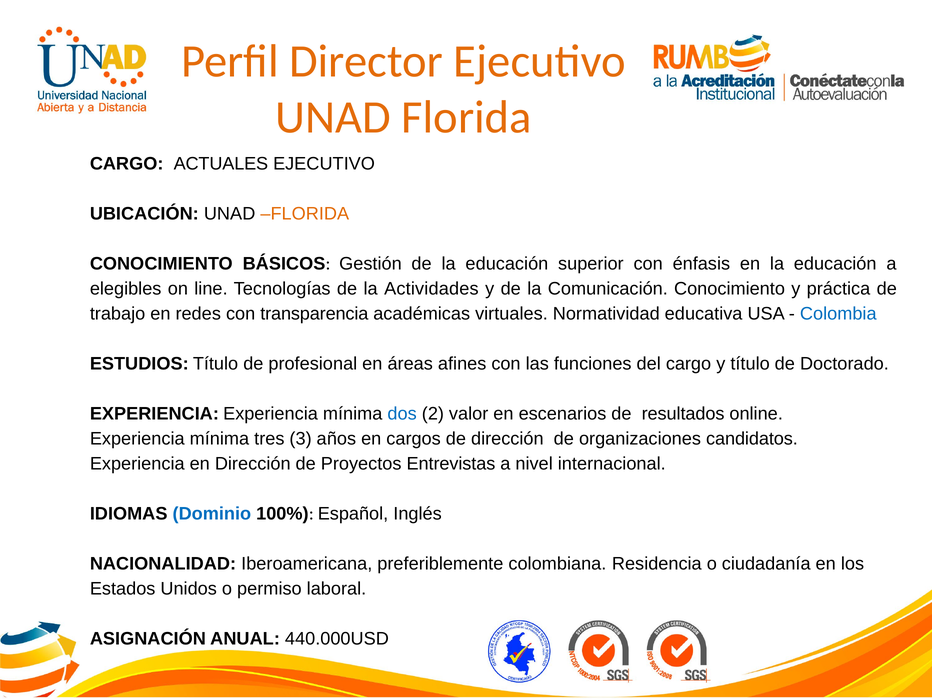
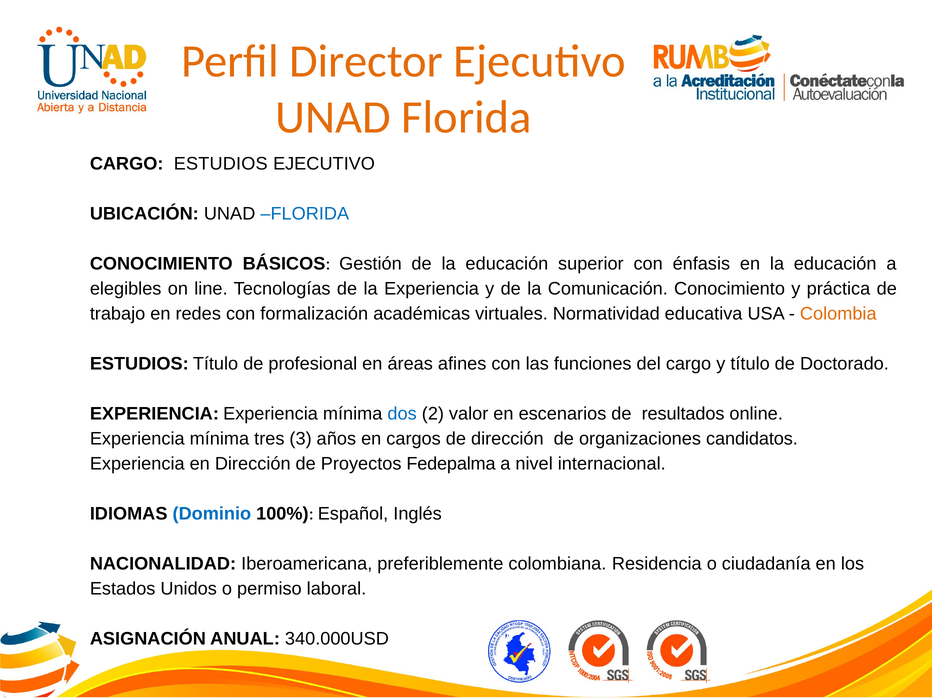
CARGO ACTUALES: ACTUALES -> ESTUDIOS
FLORIDA at (305, 214) colour: orange -> blue
la Actividades: Actividades -> Experiencia
transparencia: transparencia -> formalización
Colombia colour: blue -> orange
Entrevistas: Entrevistas -> Fedepalma
440.000USD: 440.000USD -> 340.000USD
